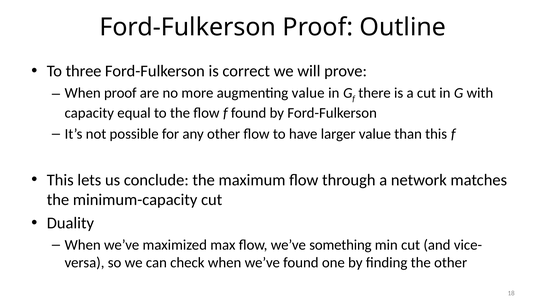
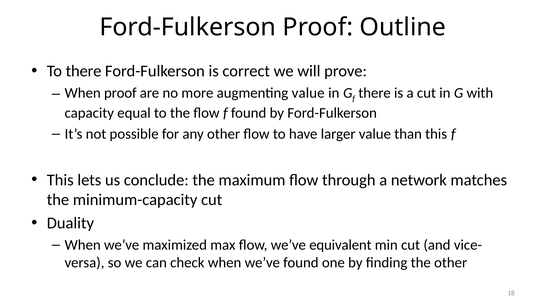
To three: three -> there
something: something -> equivalent
